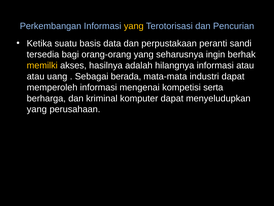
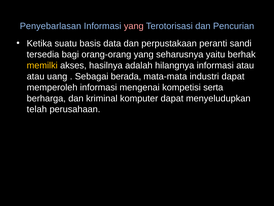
Perkembangan: Perkembangan -> Penyebarlasan
yang at (134, 26) colour: yellow -> pink
ingin: ingin -> yaitu
yang at (37, 109): yang -> telah
